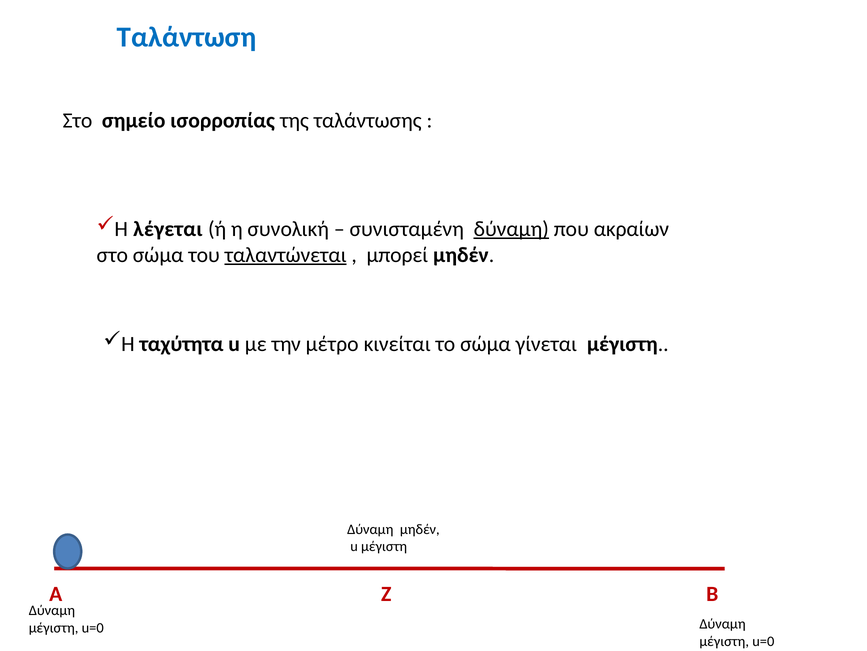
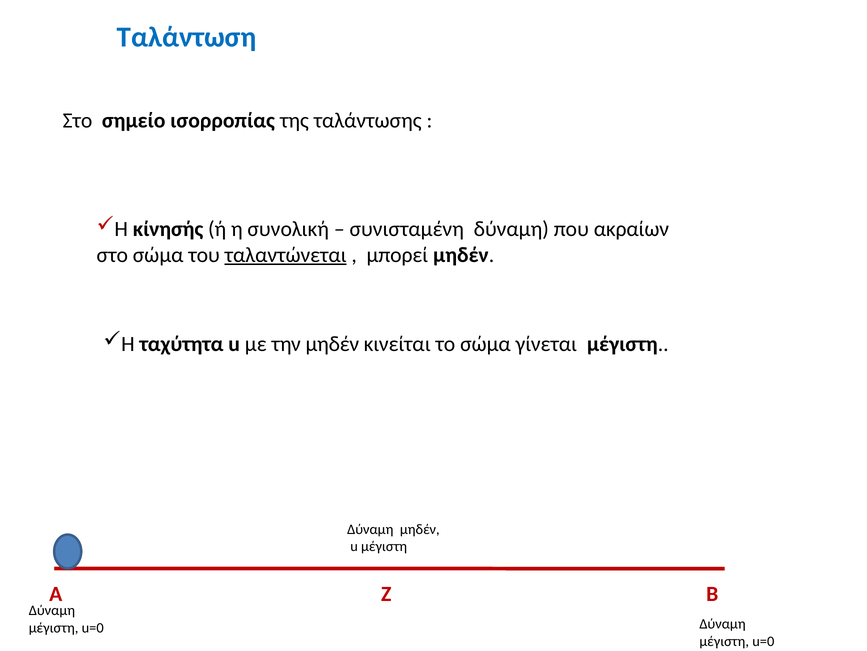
λέγεται: λέγεται -> κίνησής
δύναμη at (511, 229) underline: present -> none
την μέτρο: μέτρο -> μηδέν
